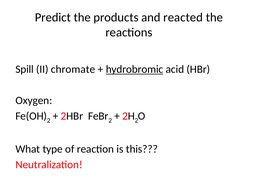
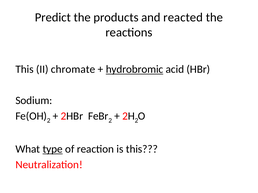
Spill at (25, 70): Spill -> This
Oxygen: Oxygen -> Sodium
type underline: none -> present
